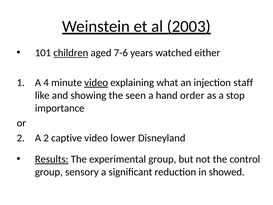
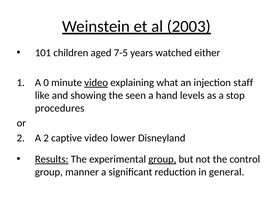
children underline: present -> none
7-6: 7-6 -> 7-5
4: 4 -> 0
order: order -> levels
importance: importance -> procedures
group at (162, 159) underline: none -> present
sensory: sensory -> manner
showed: showed -> general
